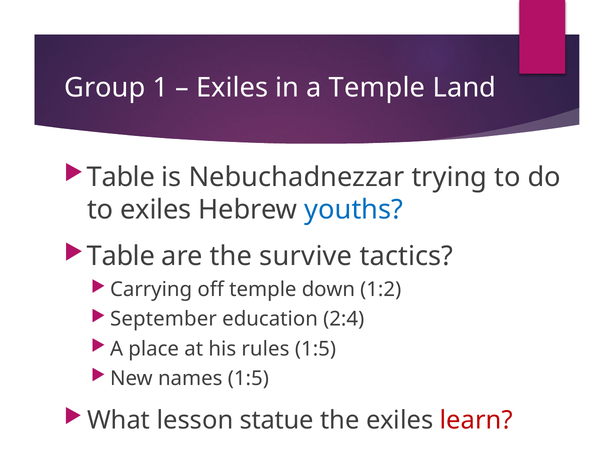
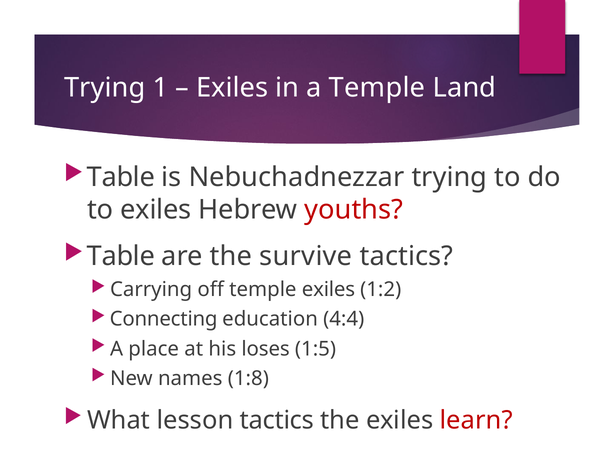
Group at (105, 88): Group -> Trying
youths colour: blue -> red
temple down: down -> exiles
September: September -> Connecting
2:4: 2:4 -> 4:4
rules: rules -> loses
names 1:5: 1:5 -> 1:8
lesson statue: statue -> tactics
